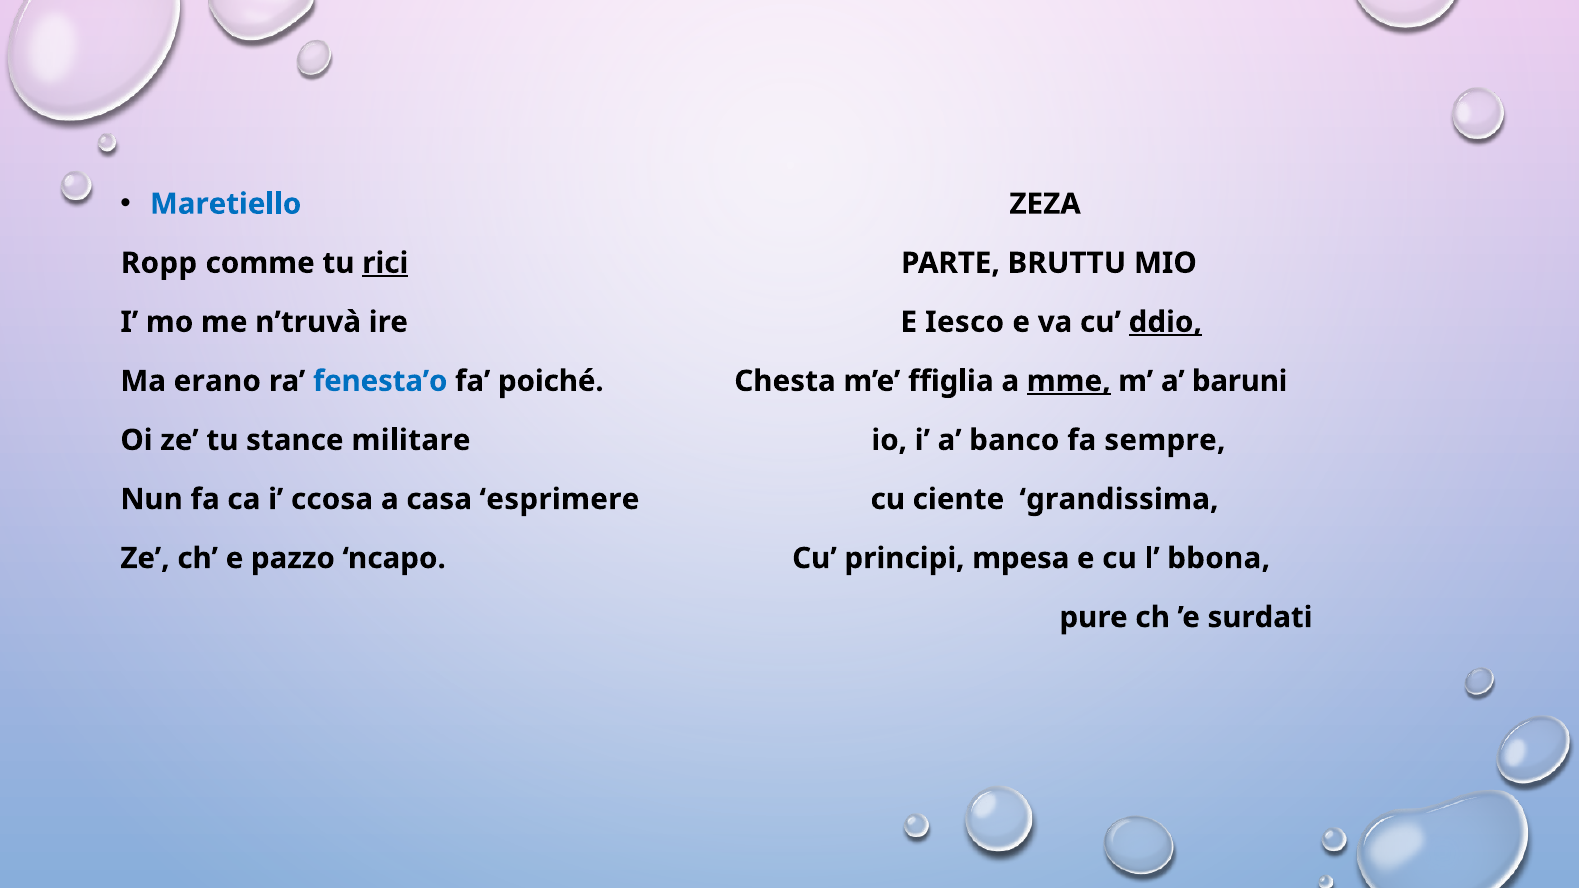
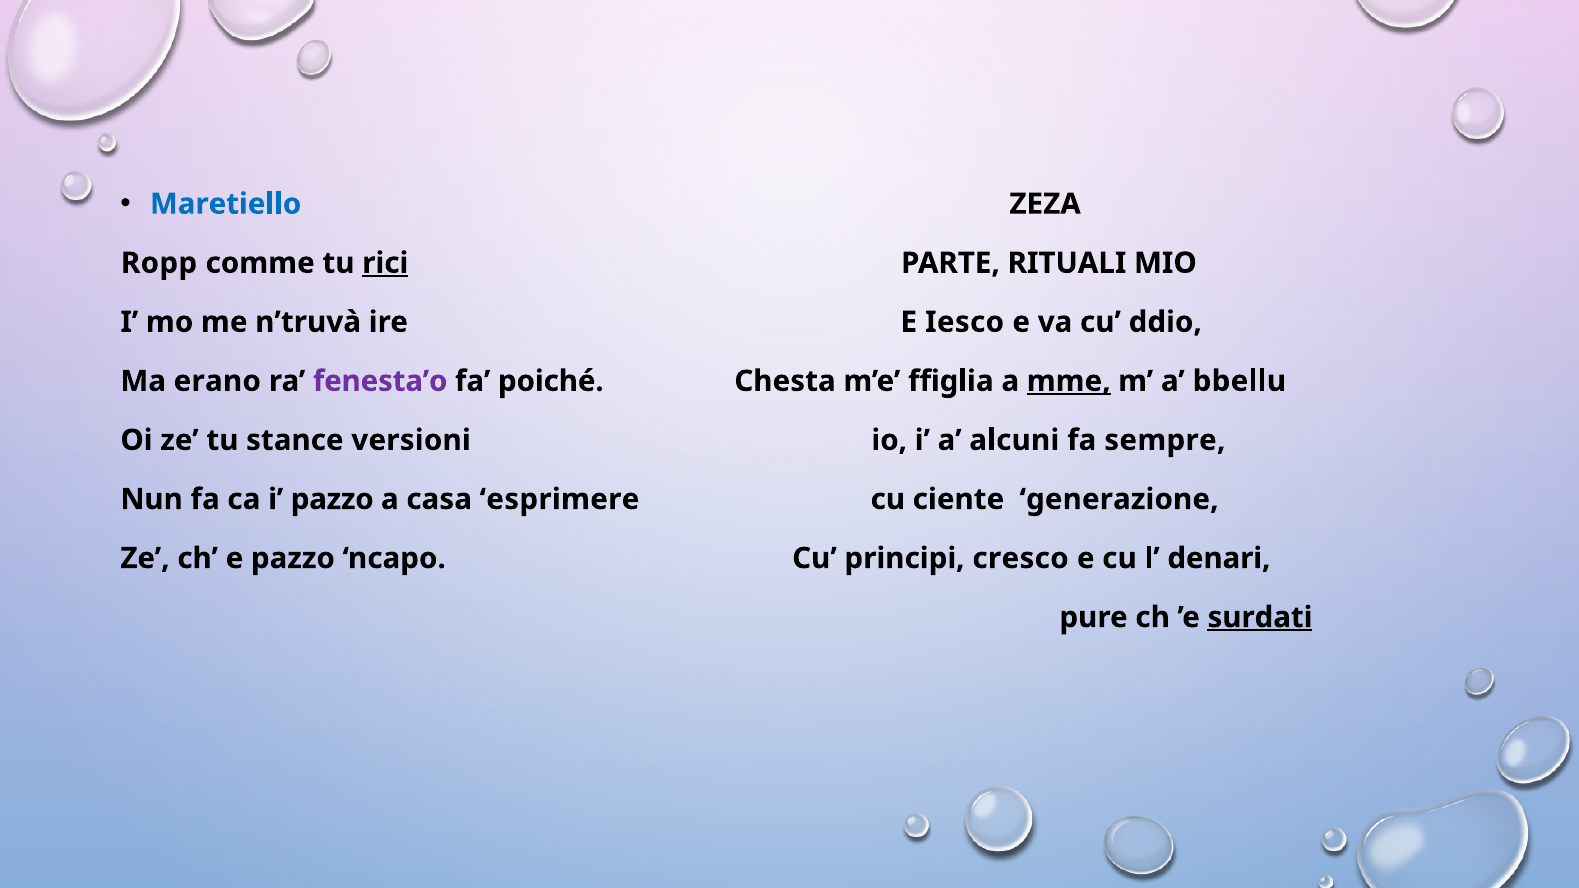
BRUTTU: BRUTTU -> RITUALI
ddio underline: present -> none
fenesta’o colour: blue -> purple
baruni: baruni -> bbellu
militare: militare -> versioni
banco: banco -> alcuni
i ccosa: ccosa -> pazzo
grandissima: grandissima -> generazione
mpesa: mpesa -> cresco
bbona: bbona -> denari
surdati underline: none -> present
